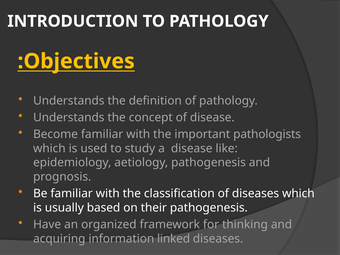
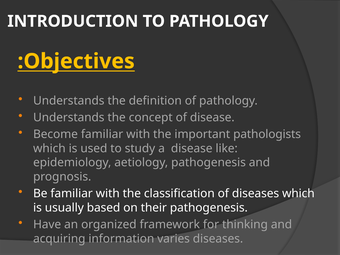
linked: linked -> varies
